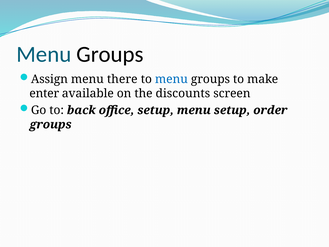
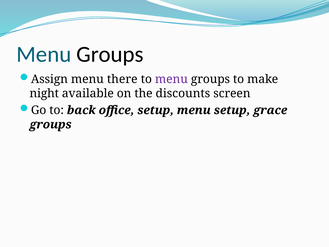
menu at (171, 79) colour: blue -> purple
enter: enter -> night
order: order -> grace
